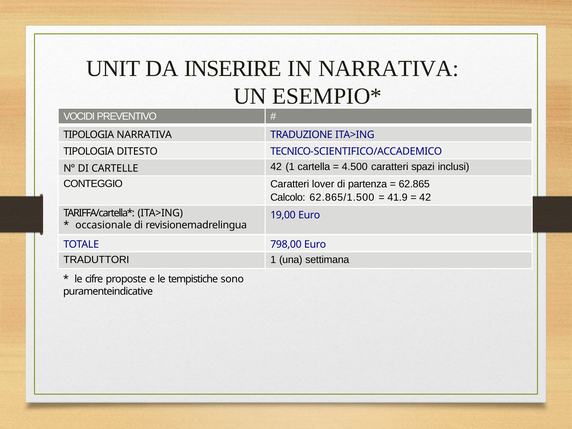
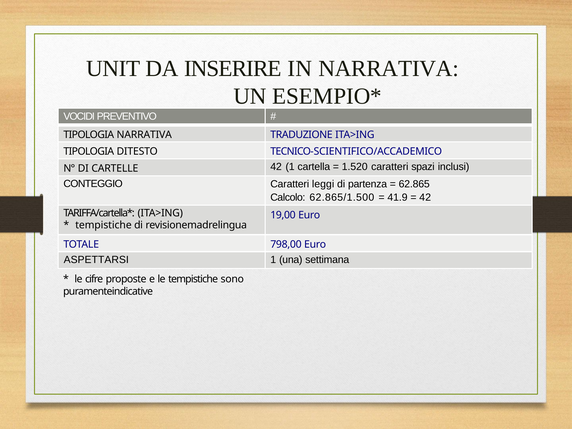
4.500: 4.500 -> 1.520
lover: lover -> leggi
occasionale at (103, 225): occasionale -> tempistiche
TRADUTTORI: TRADUTTORI -> ASPETTARSI
